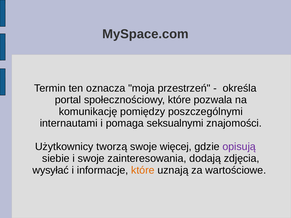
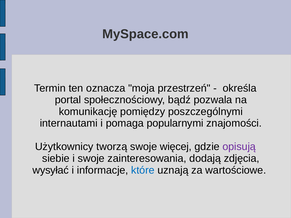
społecznościowy które: które -> bądź
seksualnymi: seksualnymi -> popularnymi
które at (143, 170) colour: orange -> blue
